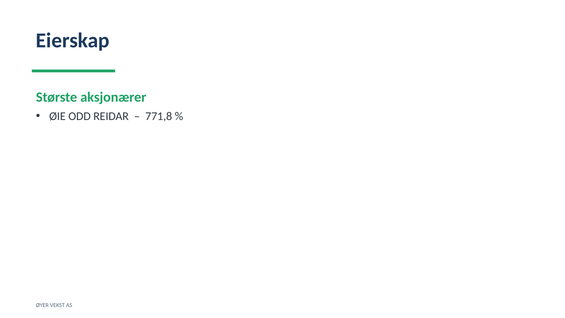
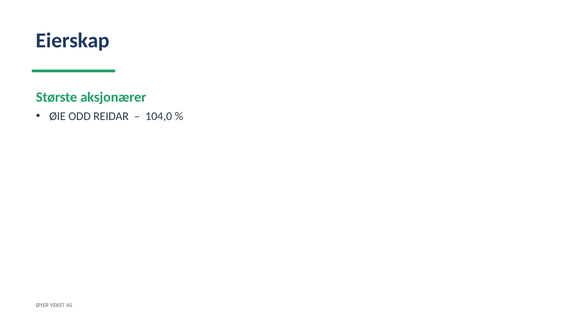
771,8: 771,8 -> 104,0
